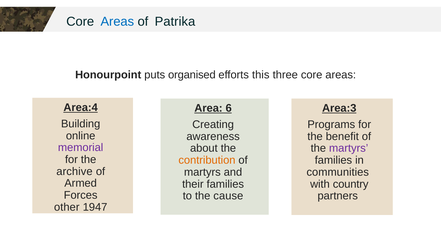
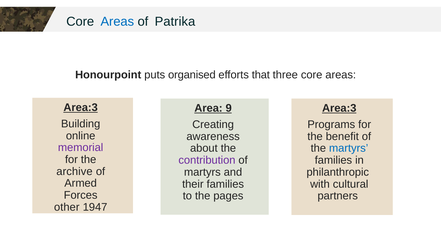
this: this -> that
Area:4 at (81, 107): Area:4 -> Area:3
6: 6 -> 9
martyrs at (349, 148) colour: purple -> blue
contribution colour: orange -> purple
communities: communities -> philanthropic
country: country -> cultural
cause: cause -> pages
